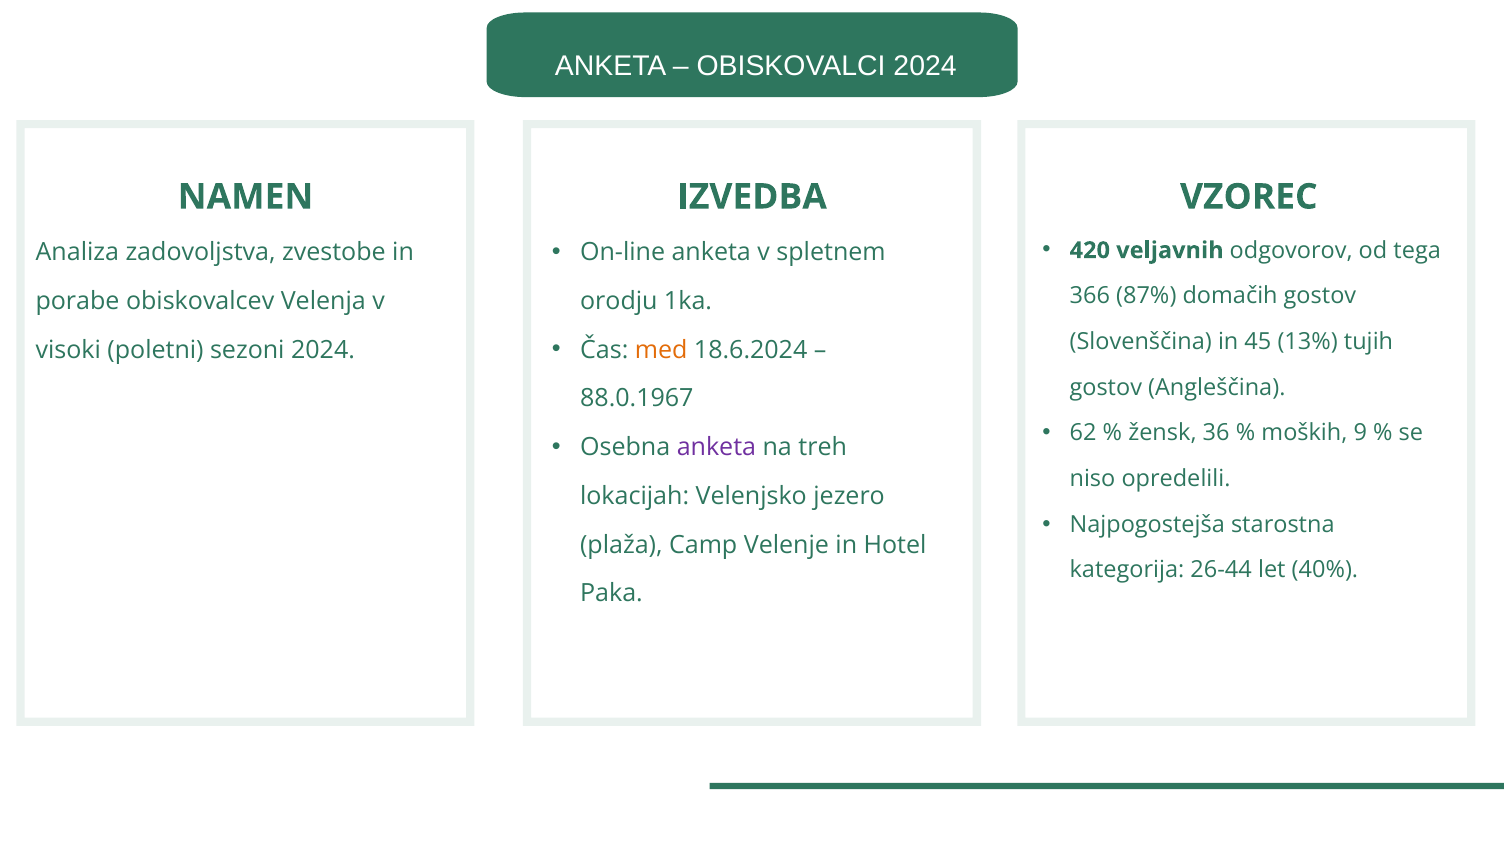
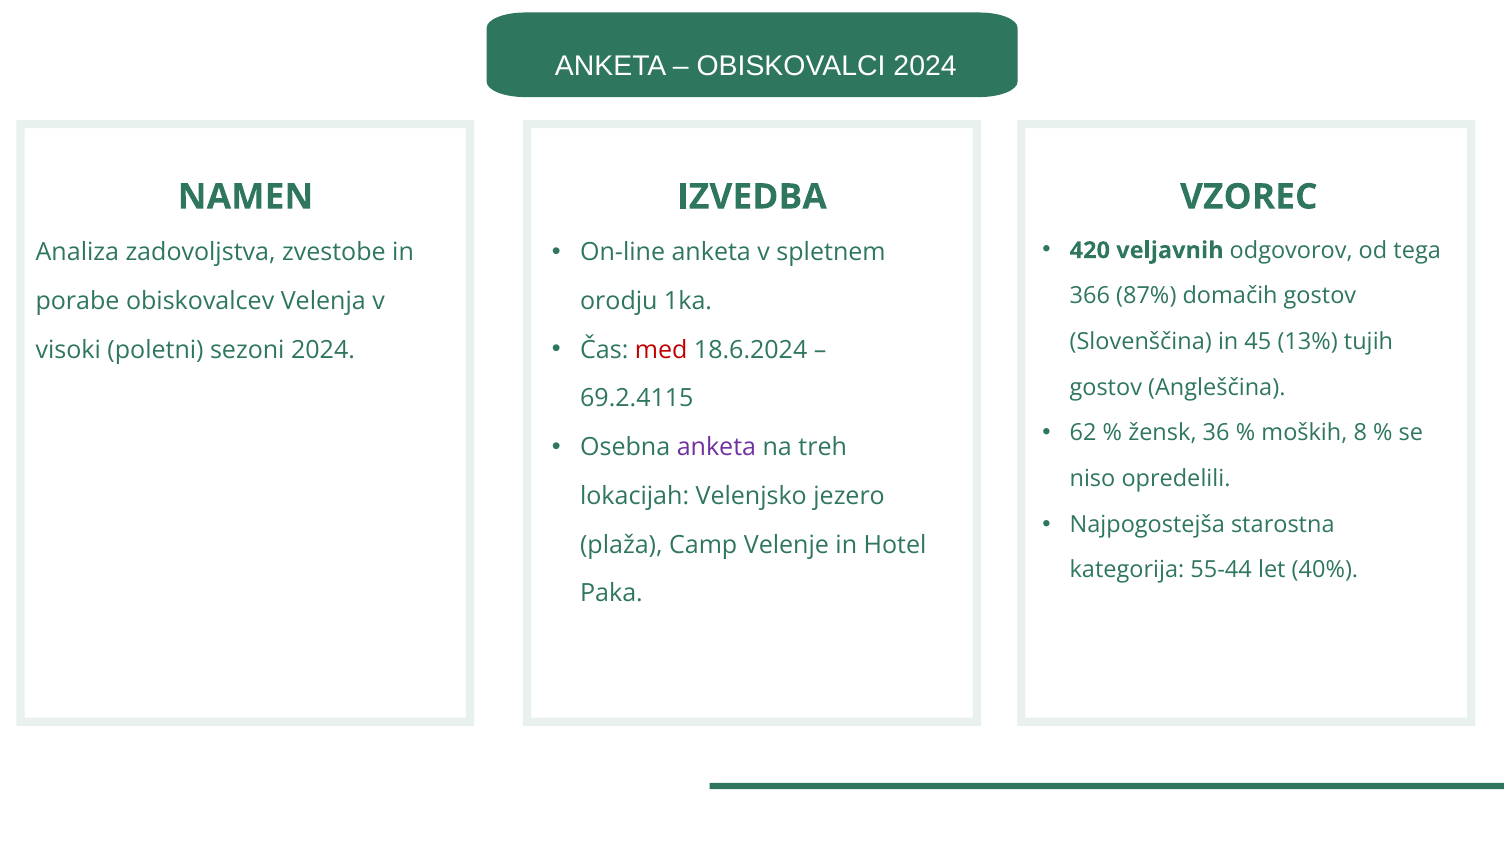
med colour: orange -> red
88.0.1967: 88.0.1967 -> 69.2.4115
9: 9 -> 8
26-44: 26-44 -> 55-44
